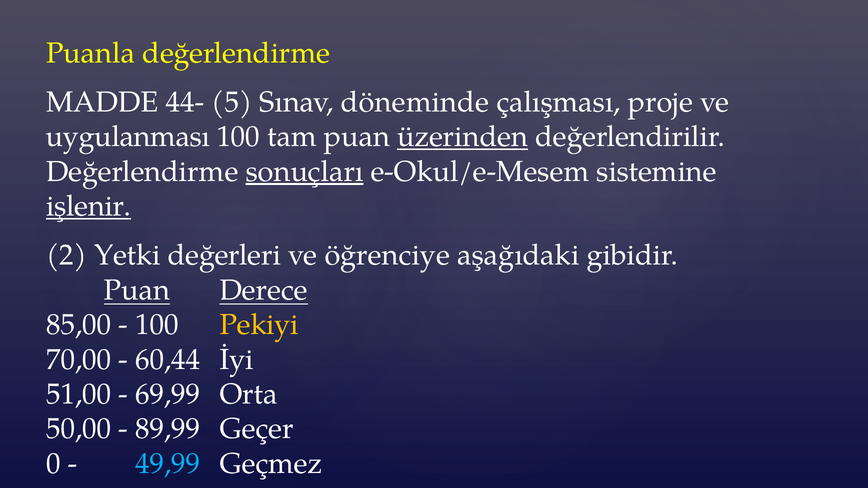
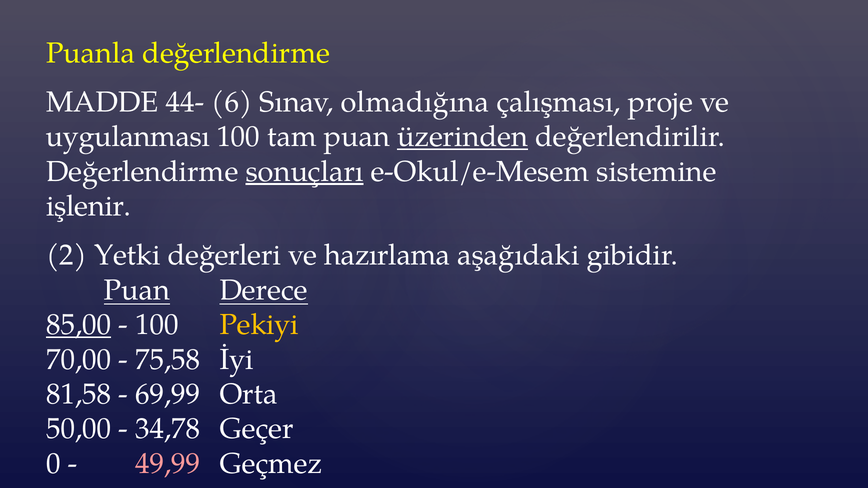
5: 5 -> 6
döneminde: döneminde -> olmadığına
işlenir underline: present -> none
öğrenciye: öğrenciye -> hazırlama
85,00 underline: none -> present
60,44: 60,44 -> 75,58
51,00: 51,00 -> 81,58
89,99: 89,99 -> 34,78
49,99 colour: light blue -> pink
